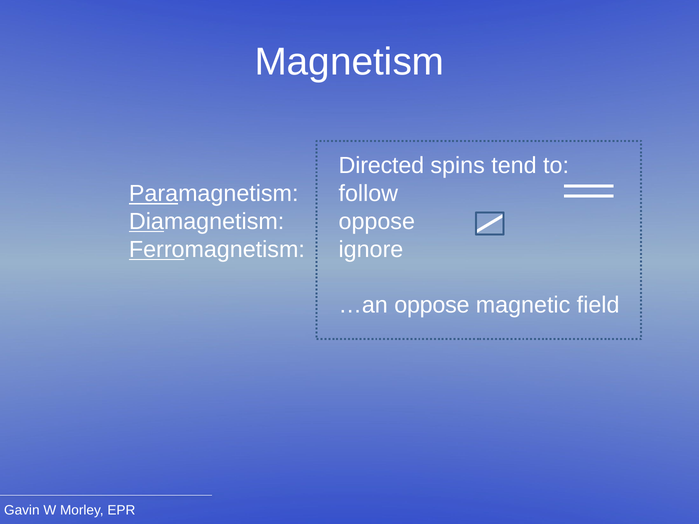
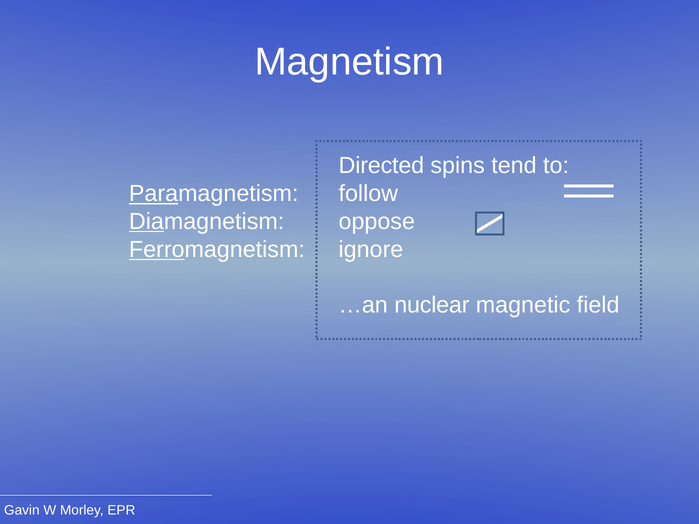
…an oppose: oppose -> nuclear
